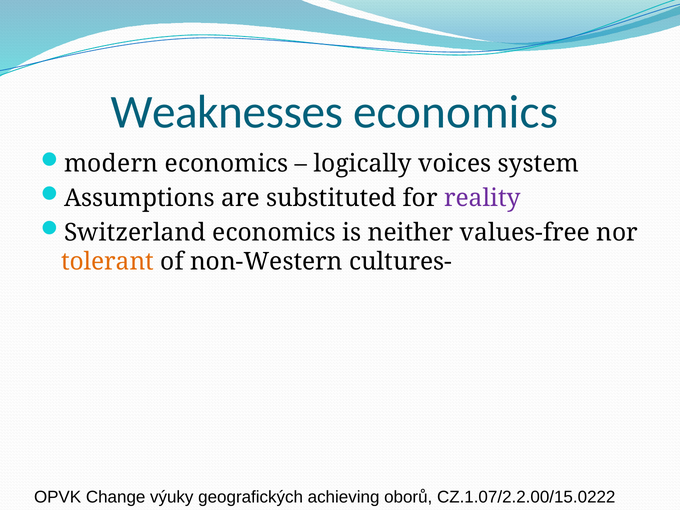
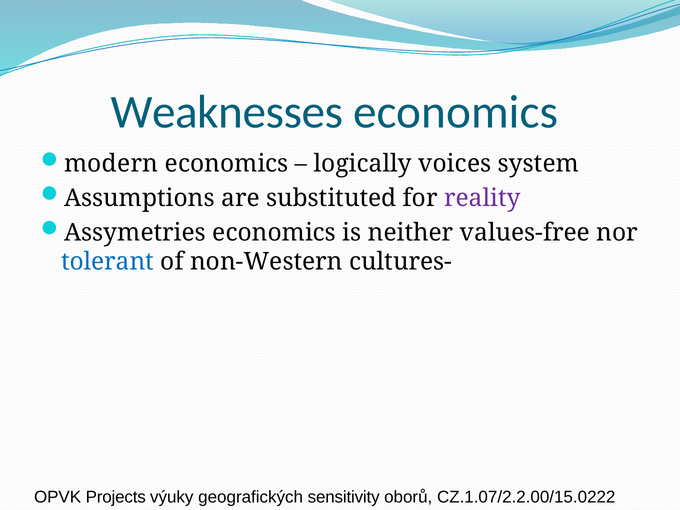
Switzerland: Switzerland -> Assymetries
tolerant colour: orange -> blue
Change: Change -> Projects
achieving: achieving -> sensitivity
